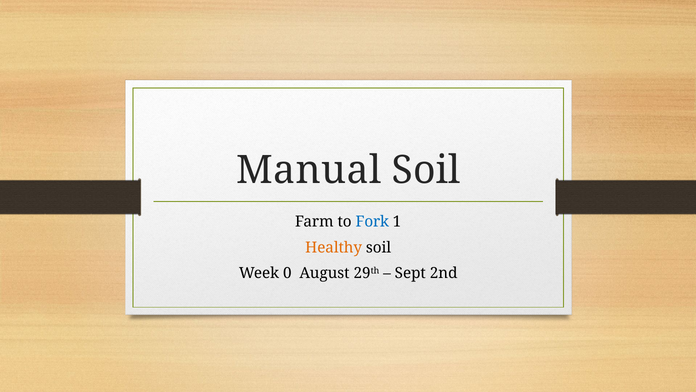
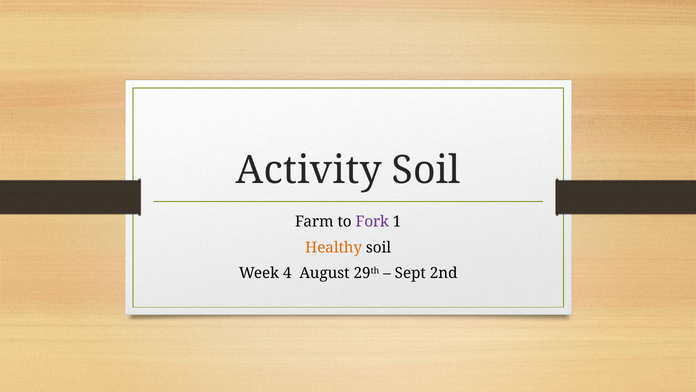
Manual: Manual -> Activity
Fork colour: blue -> purple
0: 0 -> 4
